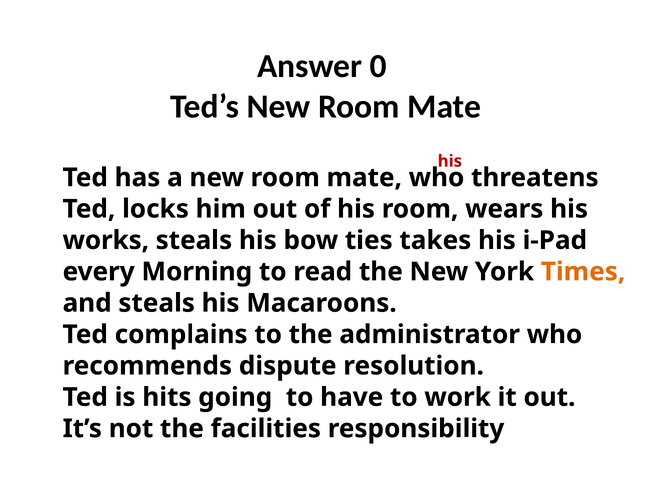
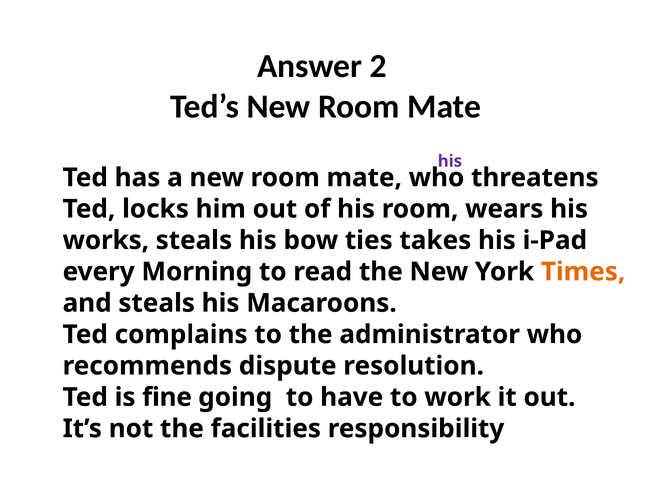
0: 0 -> 2
his at (450, 161) colour: red -> purple
hits: hits -> fine
